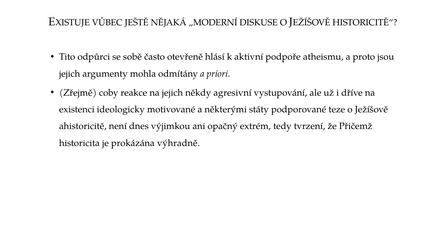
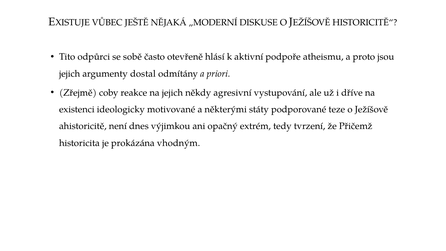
mohla: mohla -> dostal
výhradně: výhradně -> vhodným
